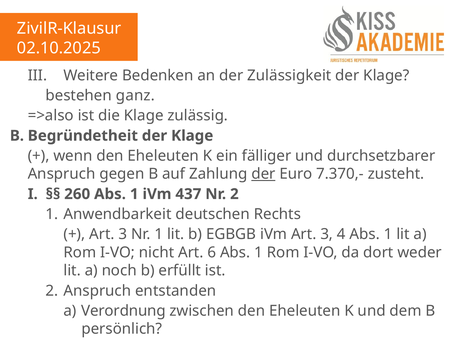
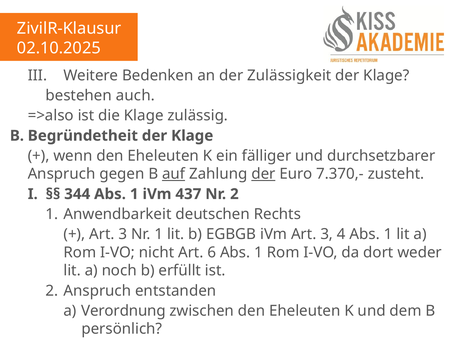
ganz: ganz -> auch
auf underline: none -> present
260: 260 -> 344
